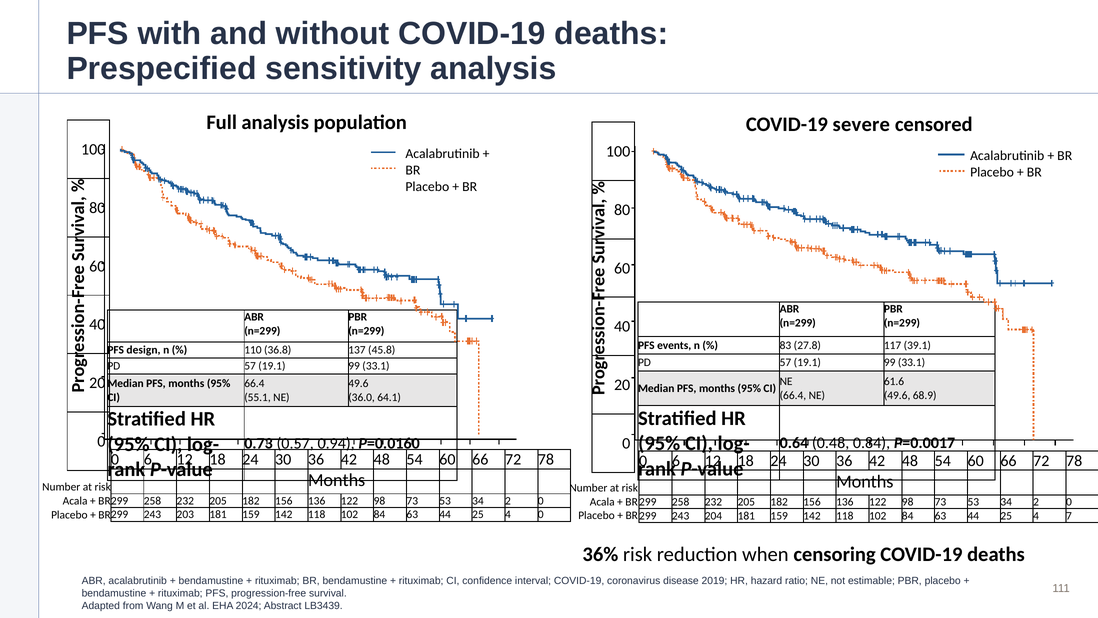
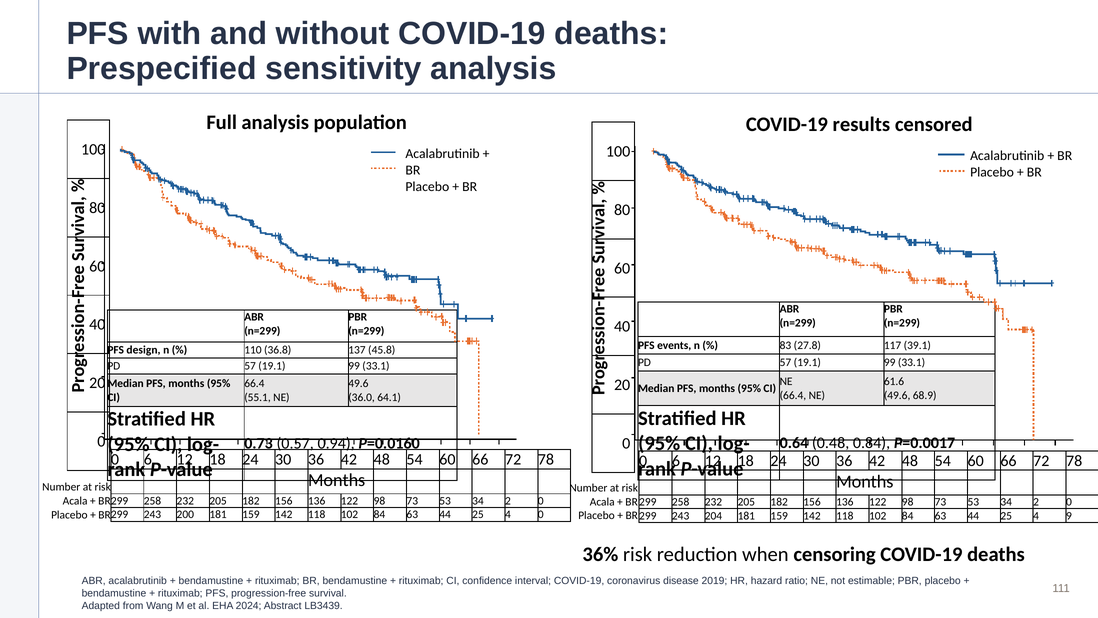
severe: severe -> results
203: 203 -> 200
7: 7 -> 9
